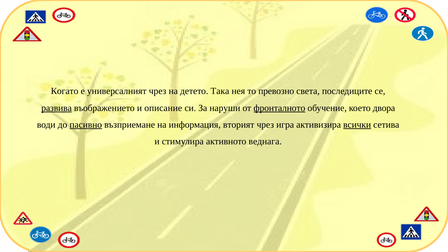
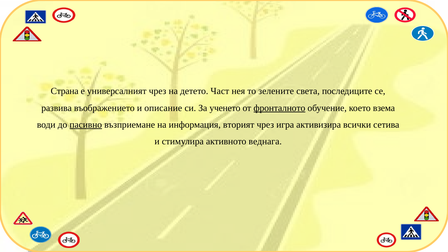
Когато: Когато -> Страна
Така: Така -> Част
превозно: превозно -> зелените
развива underline: present -> none
наруши: наруши -> ученето
двора: двора -> взема
всички underline: present -> none
